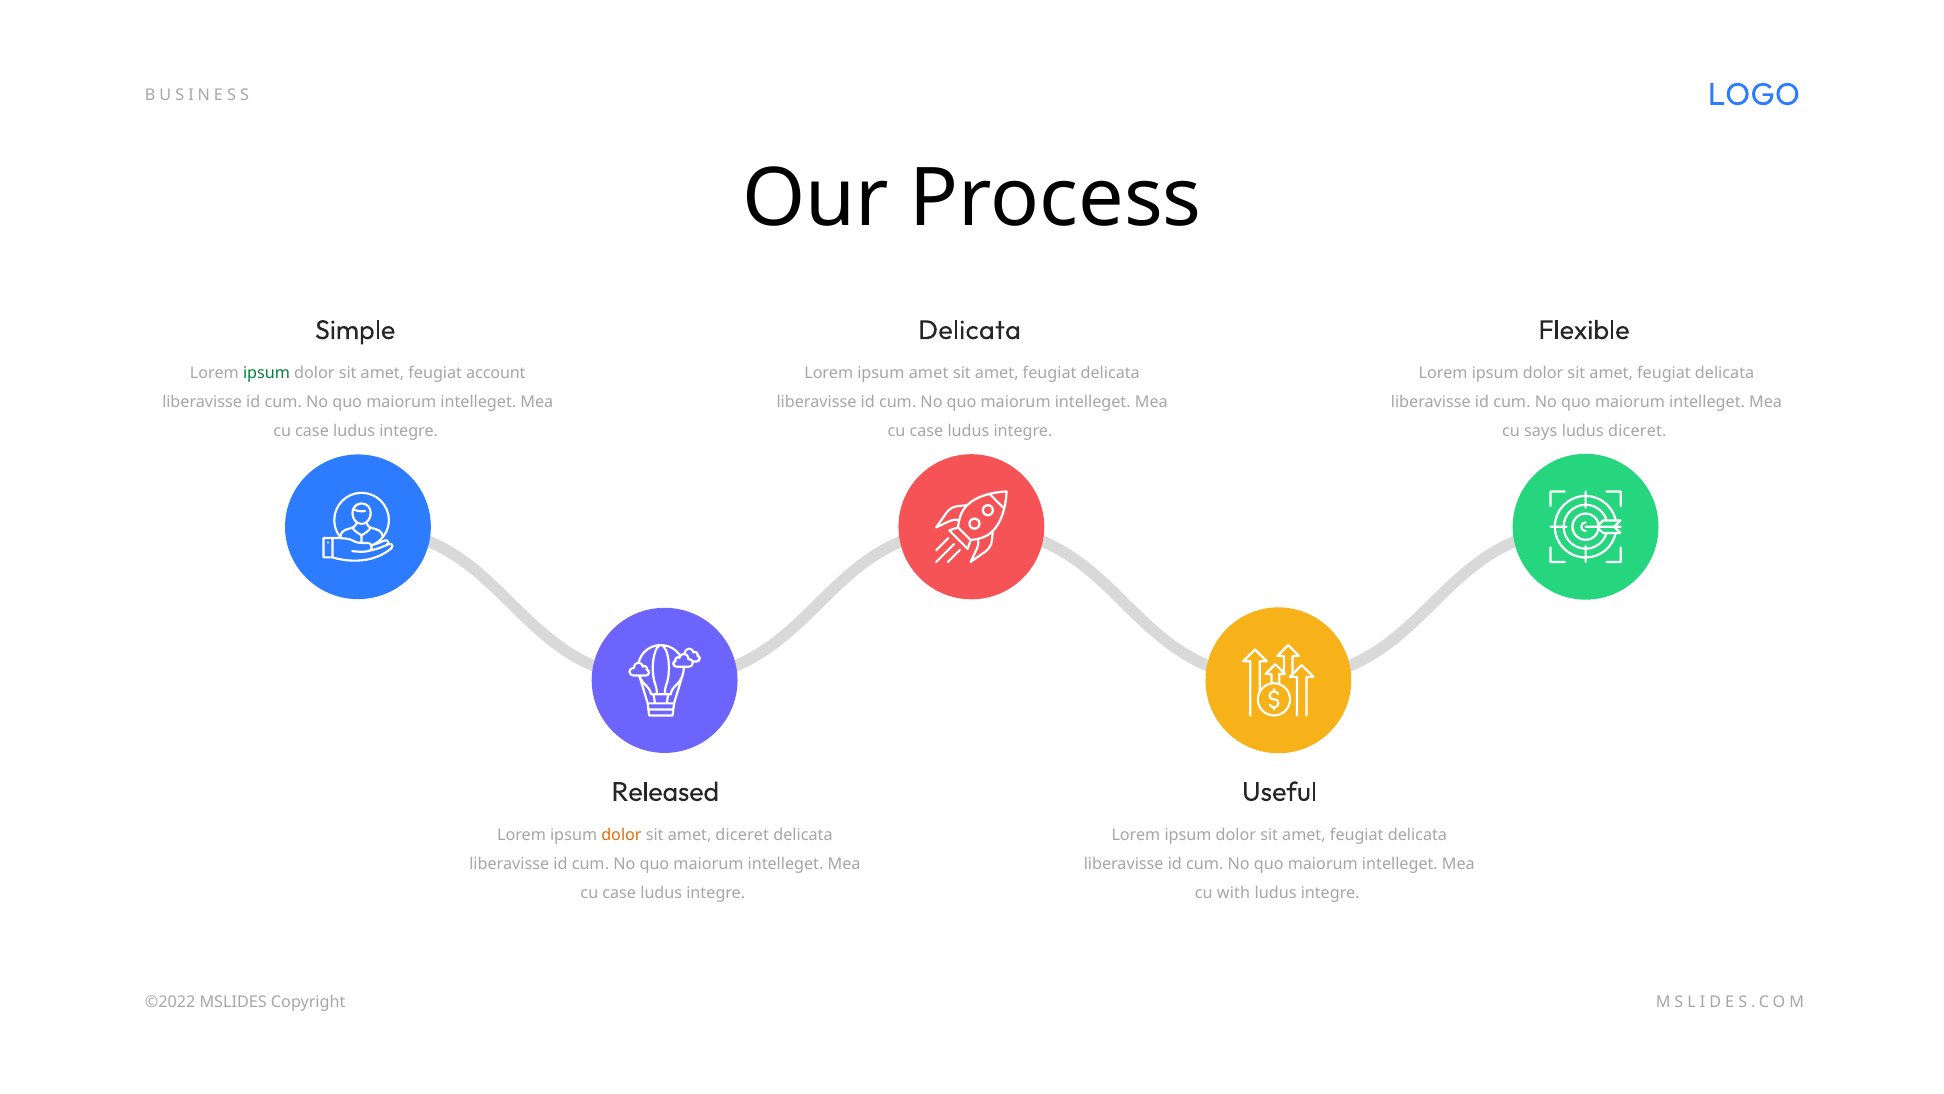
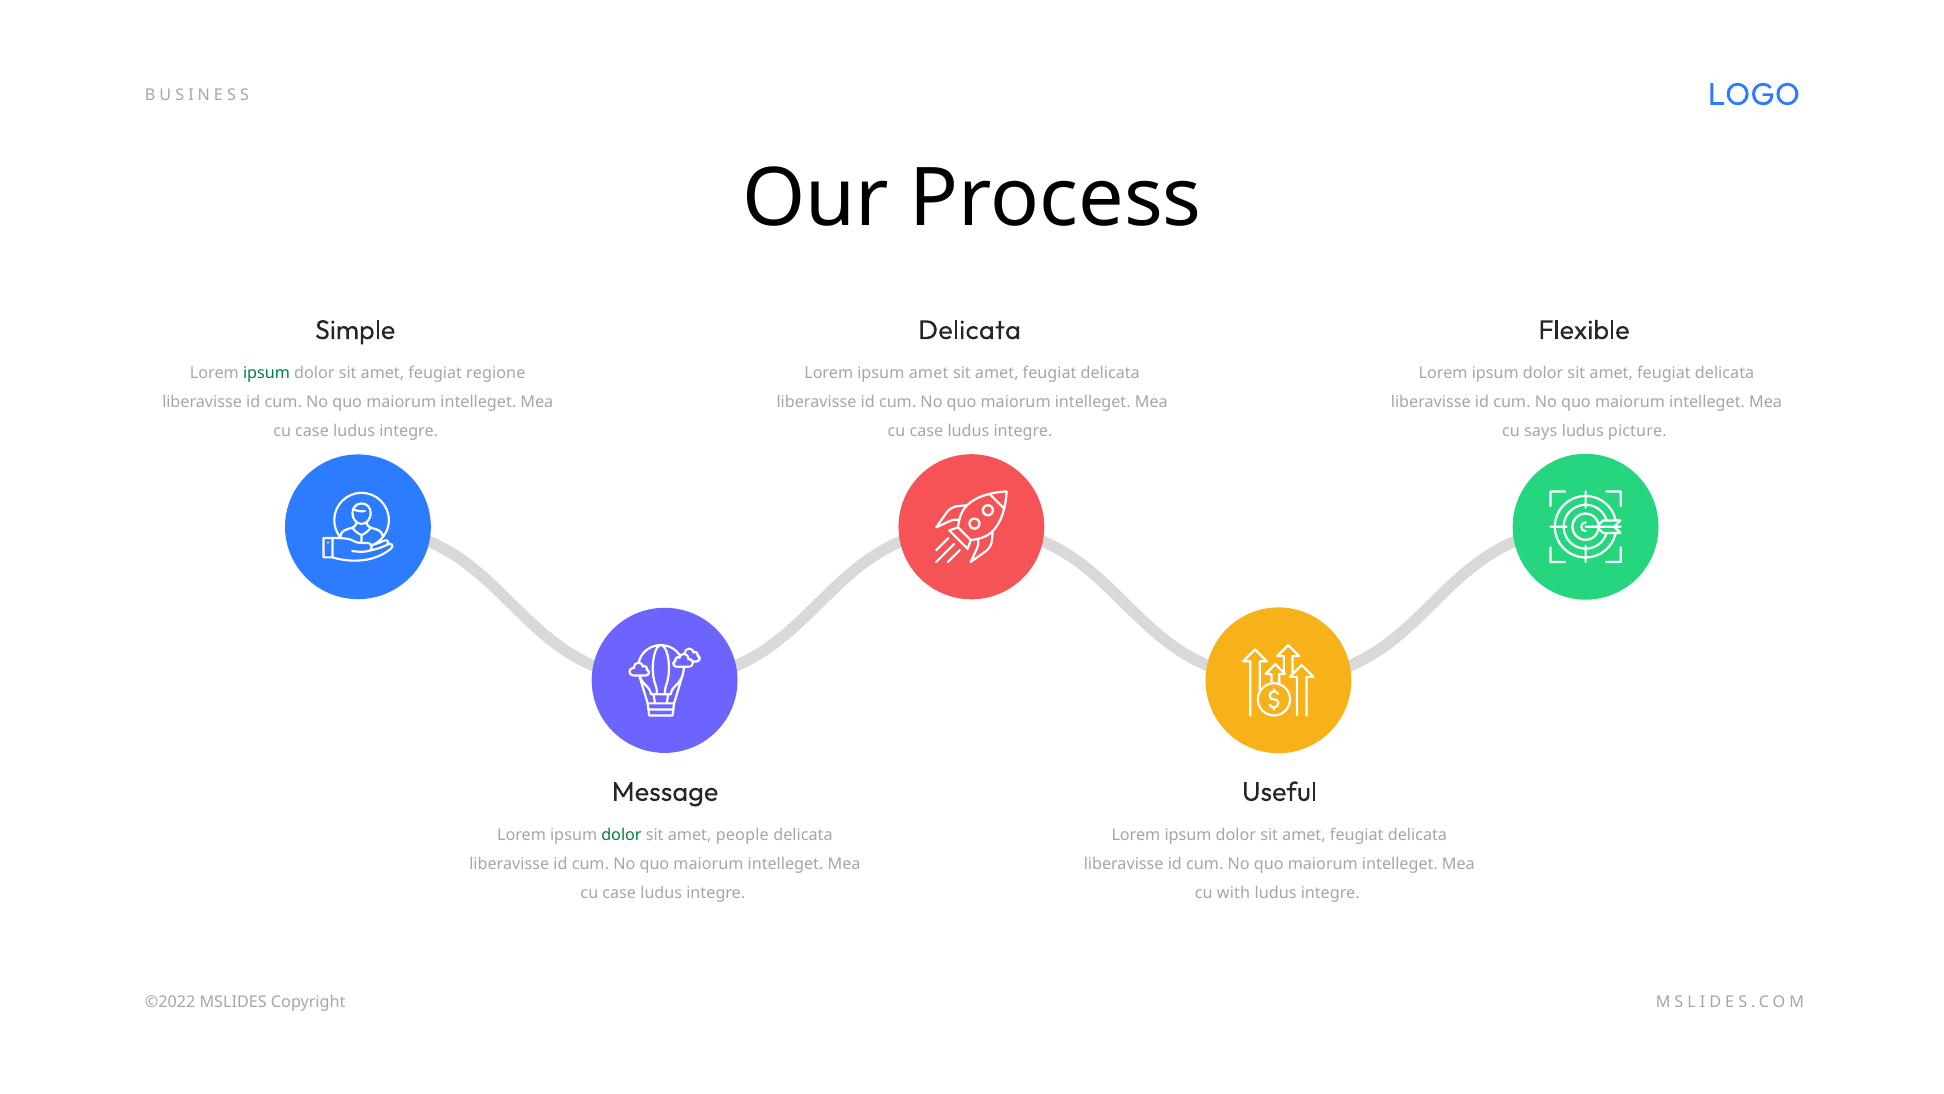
account: account -> regione
ludus diceret: diceret -> picture
Released: Released -> Message
dolor at (621, 835) colour: orange -> green
amet diceret: diceret -> people
